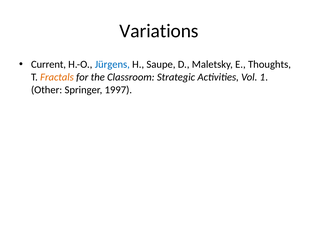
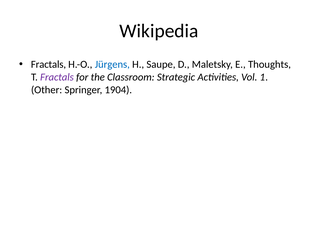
Variations: Variations -> Wikipedia
Current at (48, 64): Current -> Fractals
Fractals at (57, 77) colour: orange -> purple
1997: 1997 -> 1904
